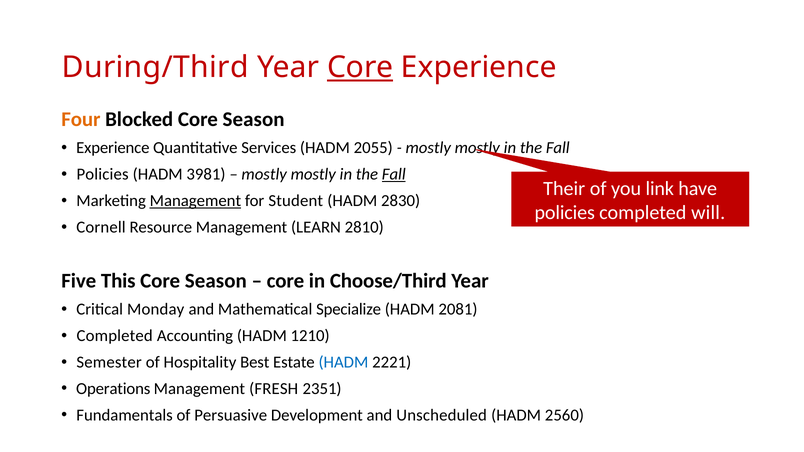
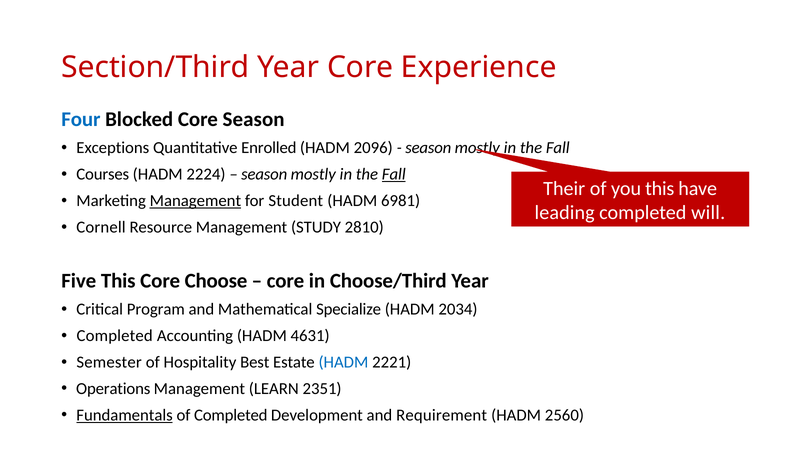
During/Third: During/Third -> Section/Third
Core at (360, 68) underline: present -> none
Four colour: orange -> blue
Experience at (113, 148): Experience -> Exceptions
Services: Services -> Enrolled
2055: 2055 -> 2096
mostly at (428, 148): mostly -> season
Policies at (103, 174): Policies -> Courses
3981: 3981 -> 2224
mostly at (264, 174): mostly -> season
you link: link -> this
2830: 2830 -> 6981
policies at (565, 213): policies -> leading
LEARN: LEARN -> STUDY
Season at (216, 281): Season -> Choose
Monday: Monday -> Program
2081: 2081 -> 2034
1210: 1210 -> 4631
FRESH: FRESH -> LEARN
Fundamentals underline: none -> present
of Persuasive: Persuasive -> Completed
Unscheduled: Unscheduled -> Requirement
